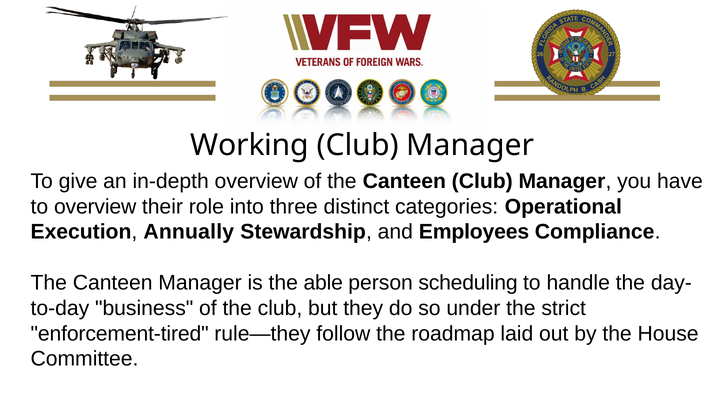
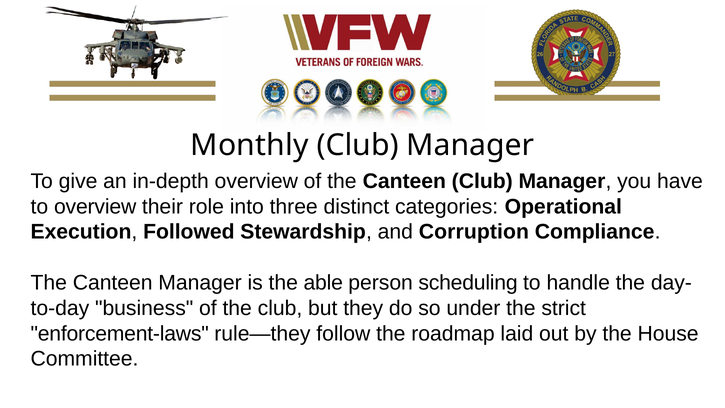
Working: Working -> Monthly
Annually: Annually -> Followed
Employees: Employees -> Corruption
enforcement-tired: enforcement-tired -> enforcement-laws
